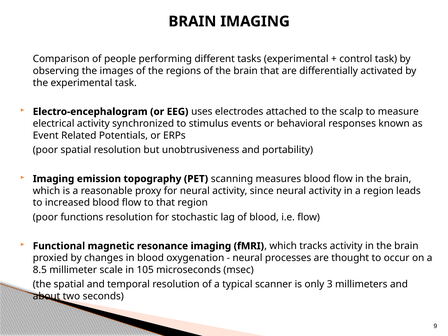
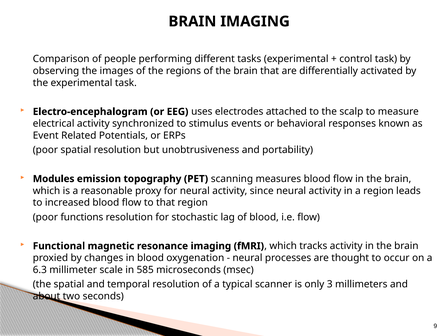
Imaging at (54, 179): Imaging -> Modules
8.5: 8.5 -> 6.3
105: 105 -> 585
